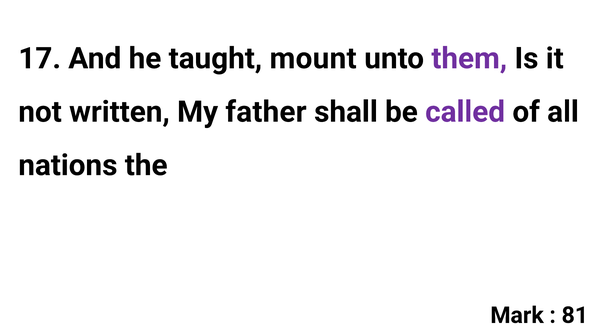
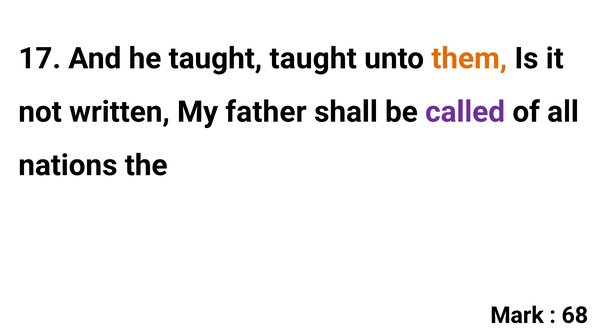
taught mount: mount -> taught
them colour: purple -> orange
81: 81 -> 68
